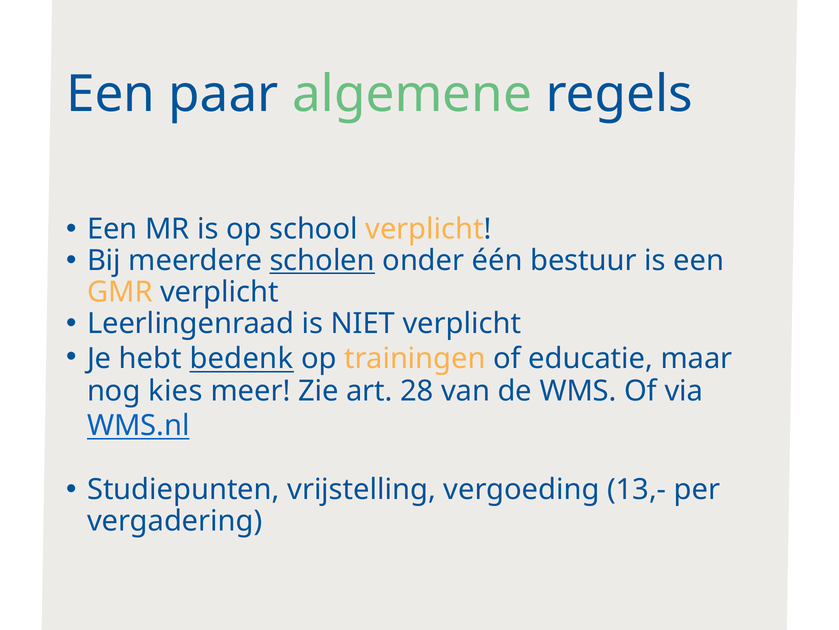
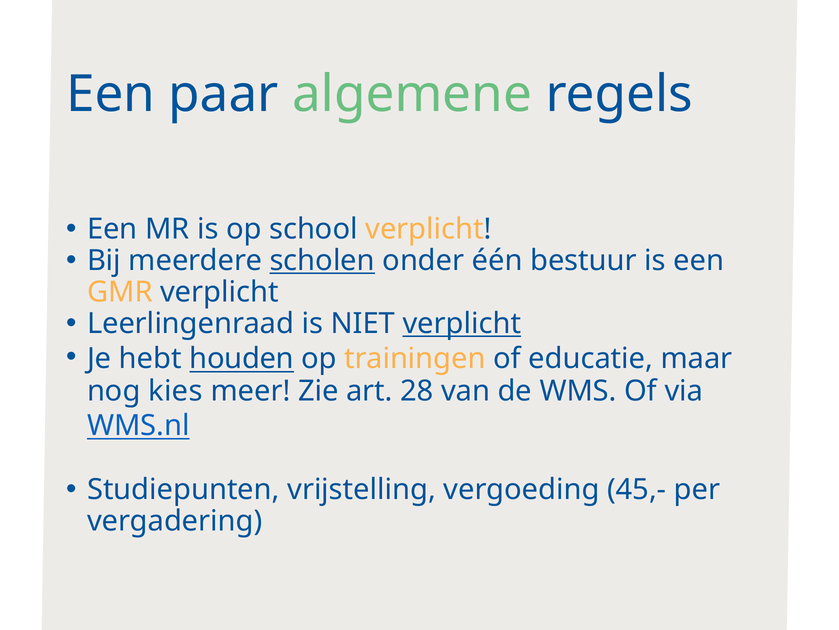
verplicht at (462, 323) underline: none -> present
bedenk: bedenk -> houden
13,-: 13,- -> 45,-
